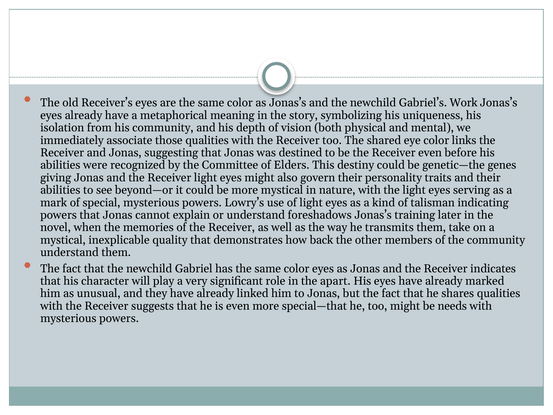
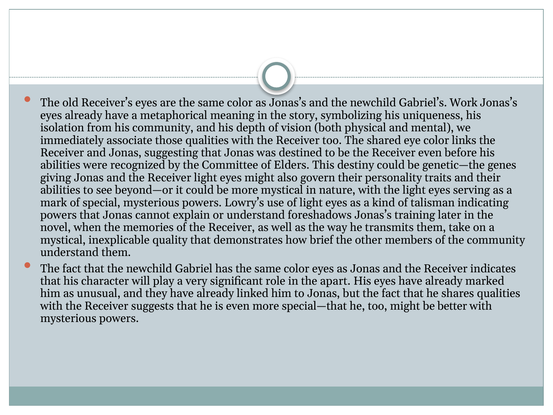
back: back -> brief
needs: needs -> better
